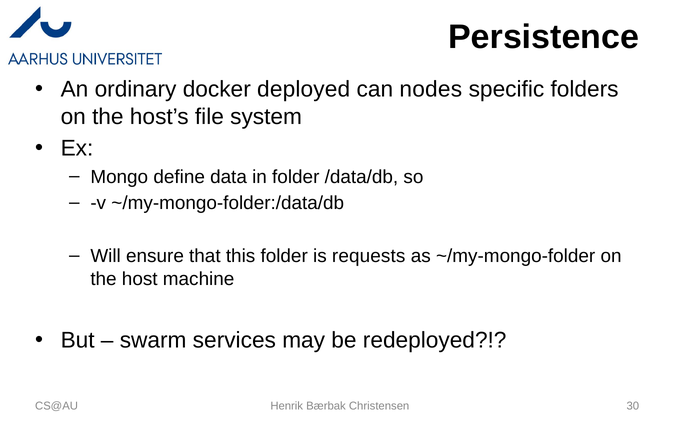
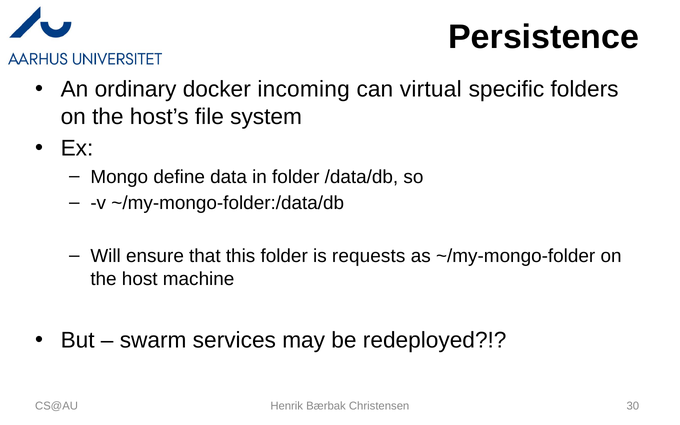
deployed: deployed -> incoming
nodes: nodes -> virtual
